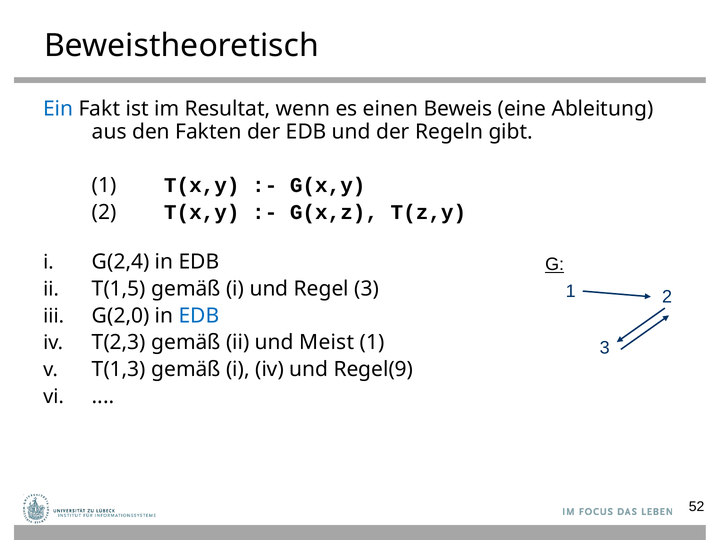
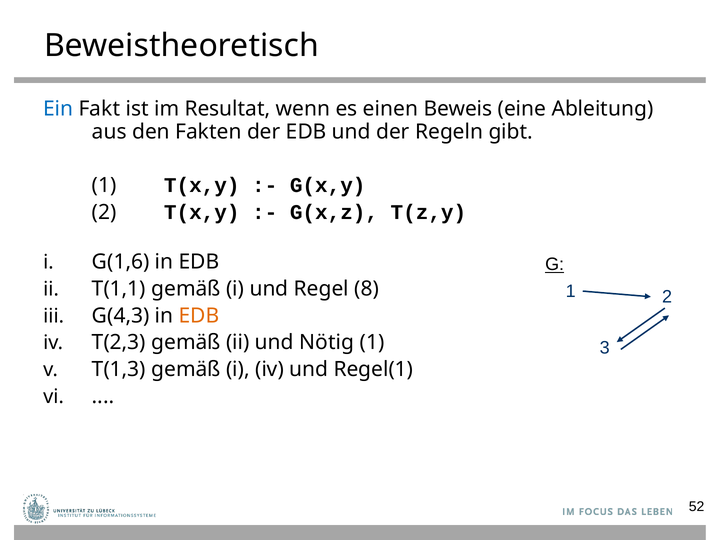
G(2,4: G(2,4 -> G(1,6
T(1,5: T(1,5 -> T(1,1
Regel 3: 3 -> 8
G(2,0: G(2,0 -> G(4,3
EDB at (199, 316) colour: blue -> orange
Meist: Meist -> Nötig
Regel(9: Regel(9 -> Regel(1
